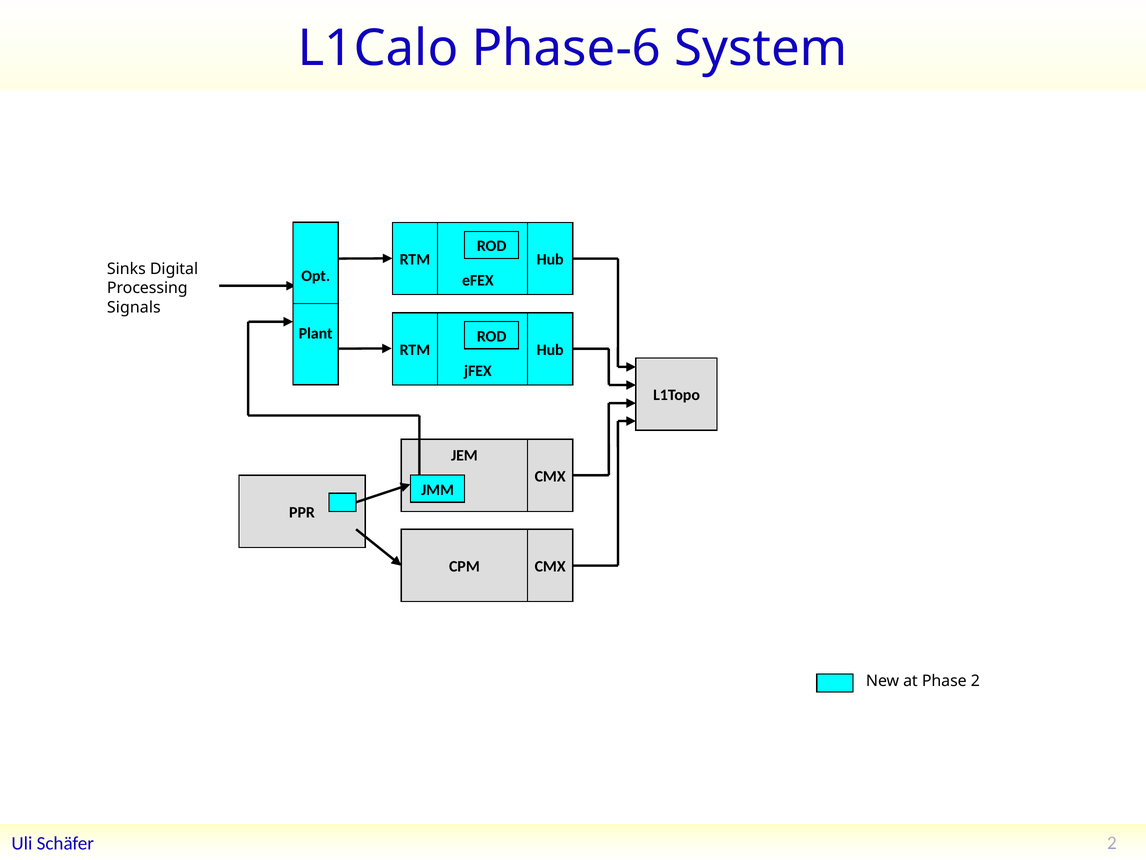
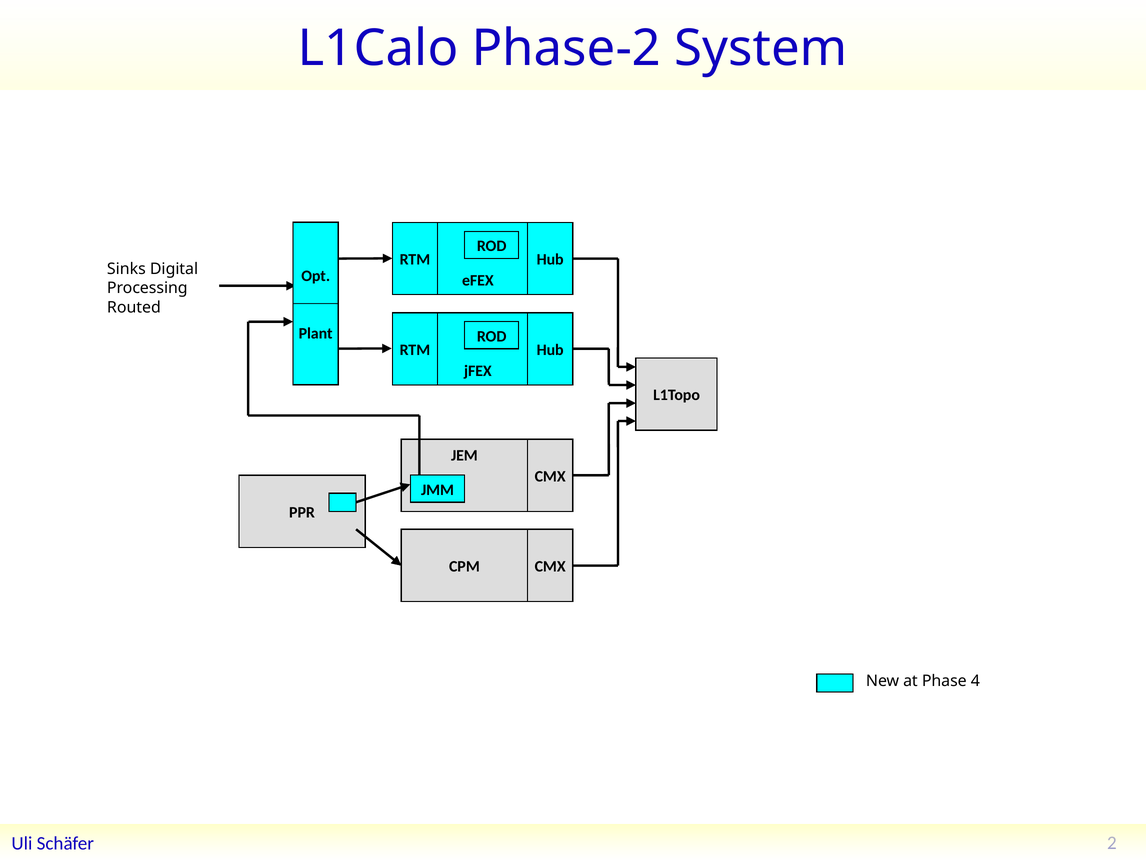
Phase-6: Phase-6 -> Phase-2
Signals: Signals -> Routed
Phase 2: 2 -> 4
